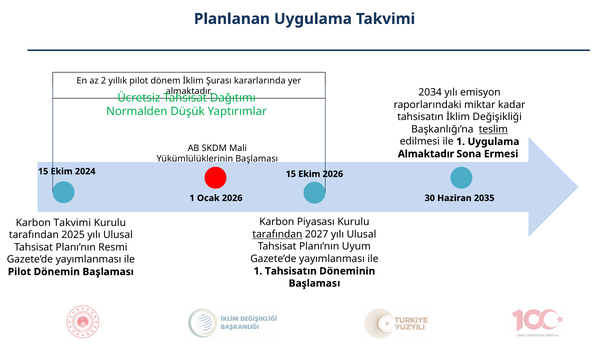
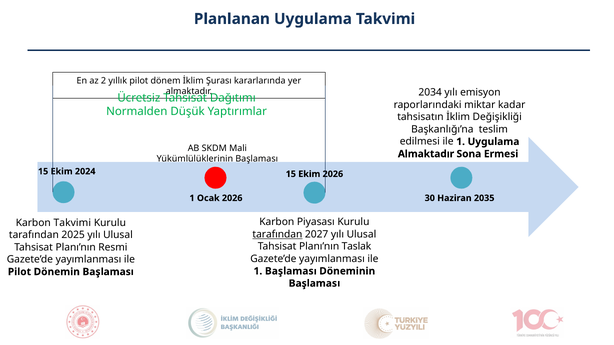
teslim underline: present -> none
Uyum: Uyum -> Taslak
1 Tahsisatın: Tahsisatın -> Başlaması
